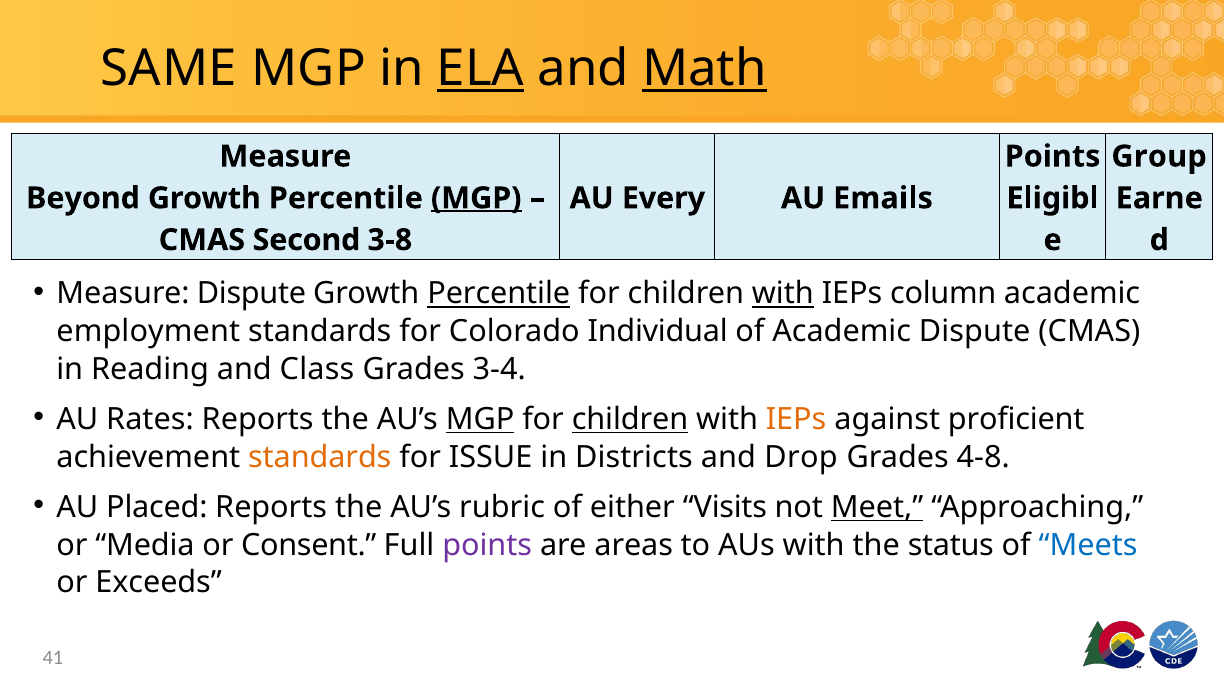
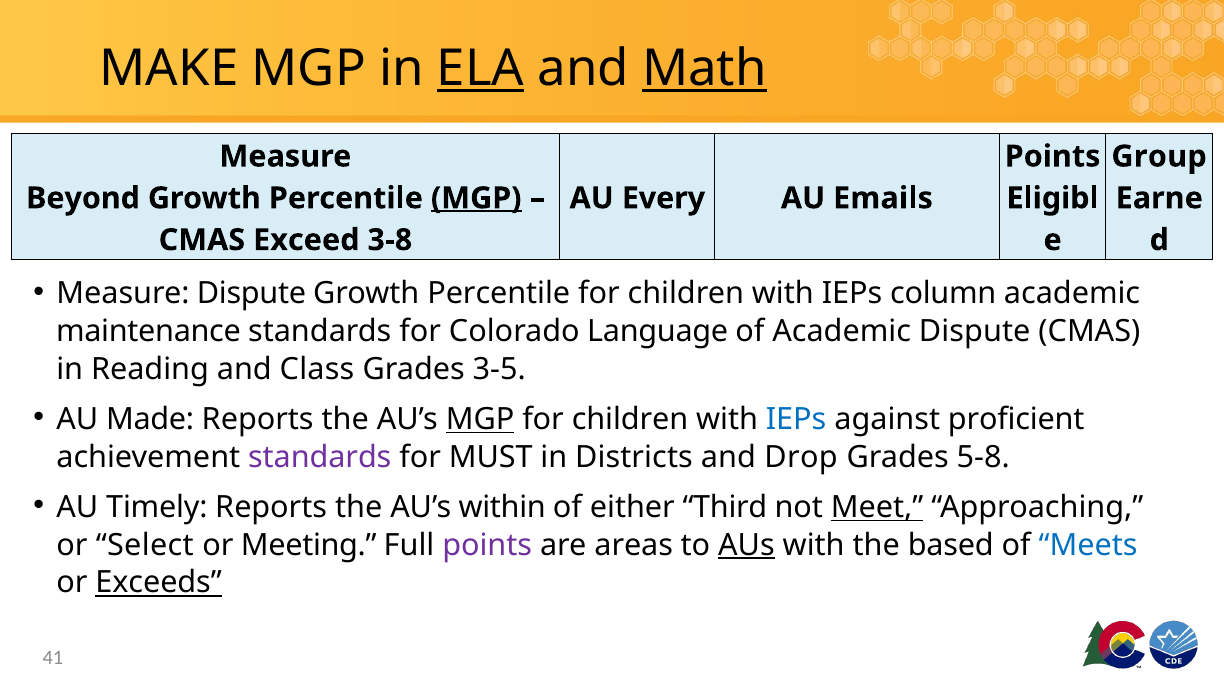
SAME: SAME -> MAKE
Second: Second -> Exceed
Percentile at (499, 294) underline: present -> none
with at (783, 294) underline: present -> none
employment: employment -> maintenance
Individual: Individual -> Language
3-4: 3-4 -> 3-5
Rates: Rates -> Made
children at (630, 419) underline: present -> none
IEPs at (796, 419) colour: orange -> blue
standards at (320, 457) colour: orange -> purple
ISSUE: ISSUE -> MUST
4-8: 4-8 -> 5-8
Placed: Placed -> Timely
rubric: rubric -> within
Visits: Visits -> Third
Media: Media -> Select
Consent: Consent -> Meeting
AUs underline: none -> present
status: status -> based
Exceeds underline: none -> present
